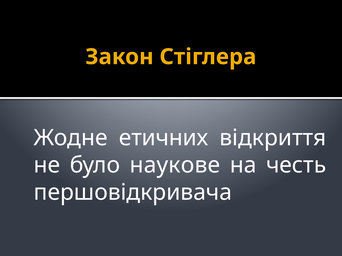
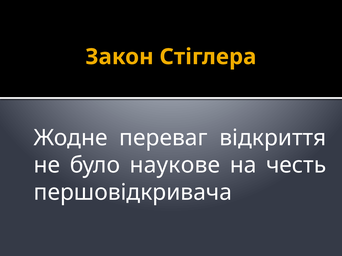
етичних: етичних -> переваг
